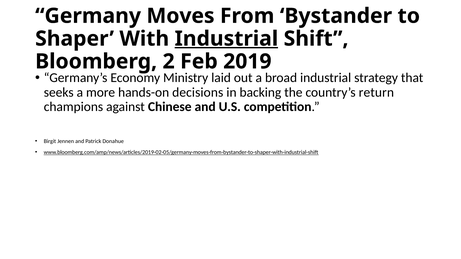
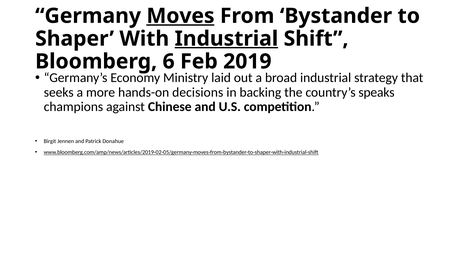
Moves underline: none -> present
2: 2 -> 6
return: return -> speaks
